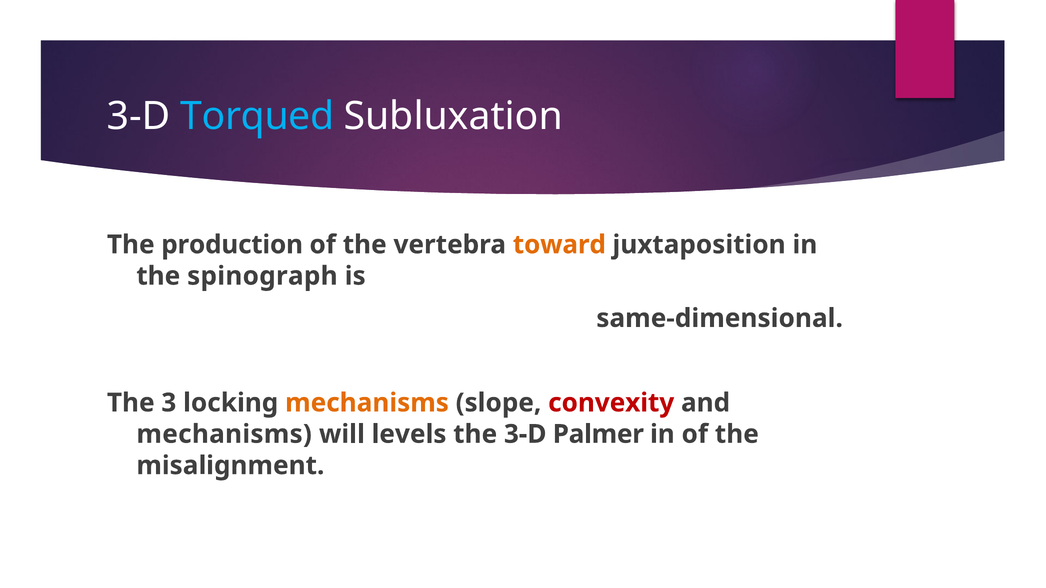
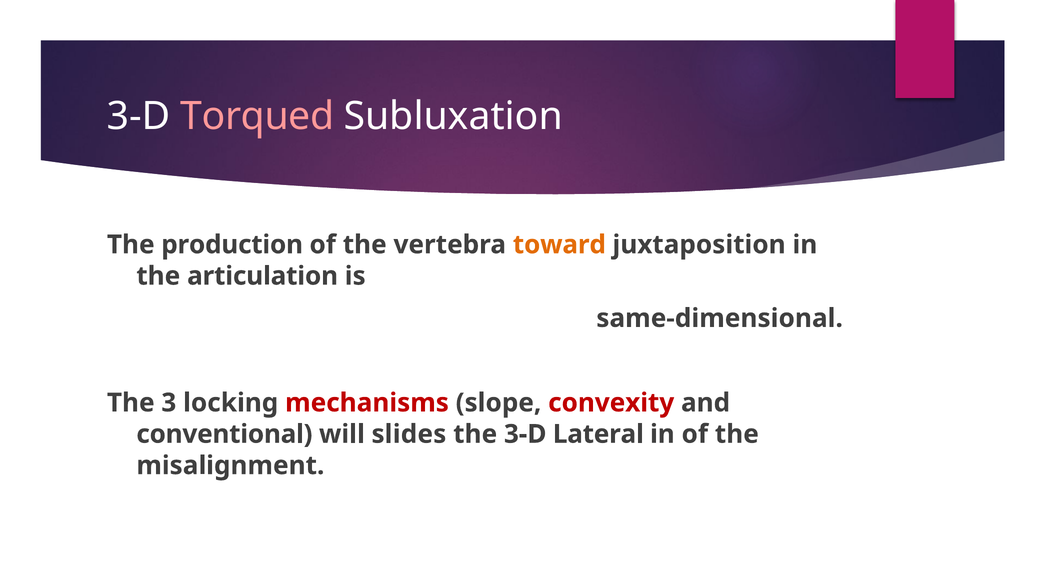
Torqued colour: light blue -> pink
spinograph: spinograph -> articulation
mechanisms at (367, 403) colour: orange -> red
mechanisms at (224, 434): mechanisms -> conventional
levels: levels -> slides
Palmer: Palmer -> Lateral
